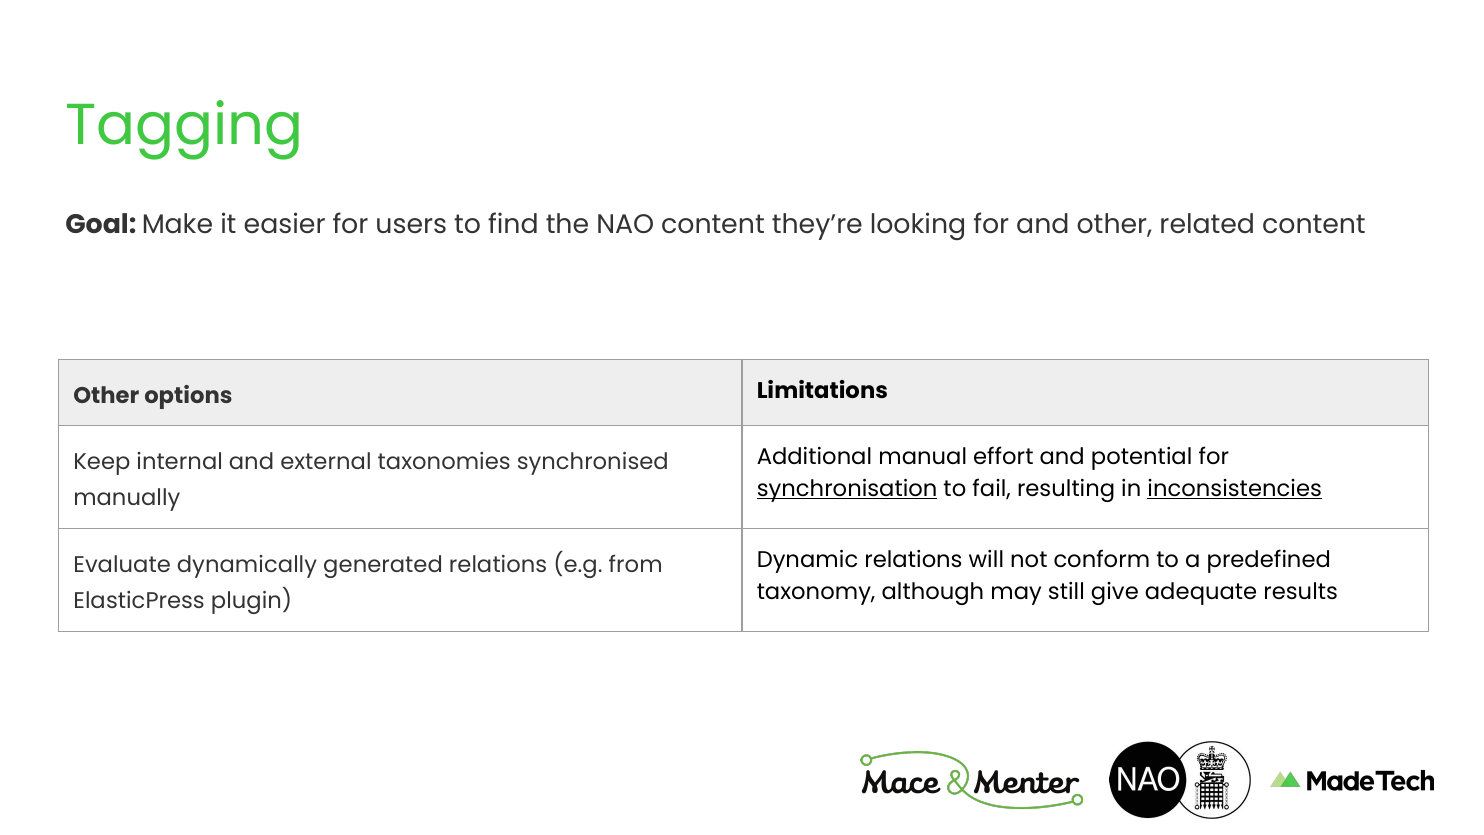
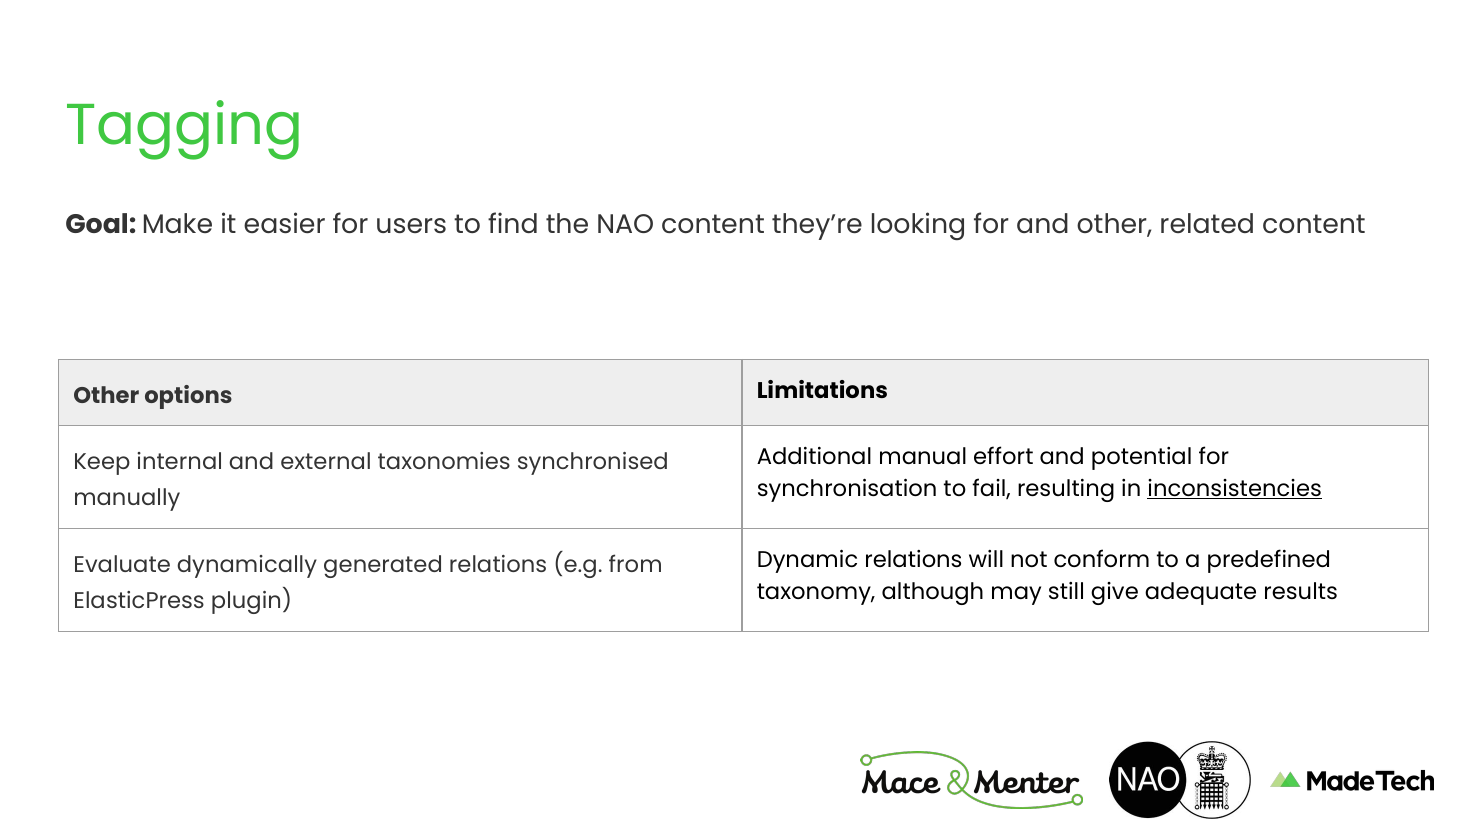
synchronisation underline: present -> none
